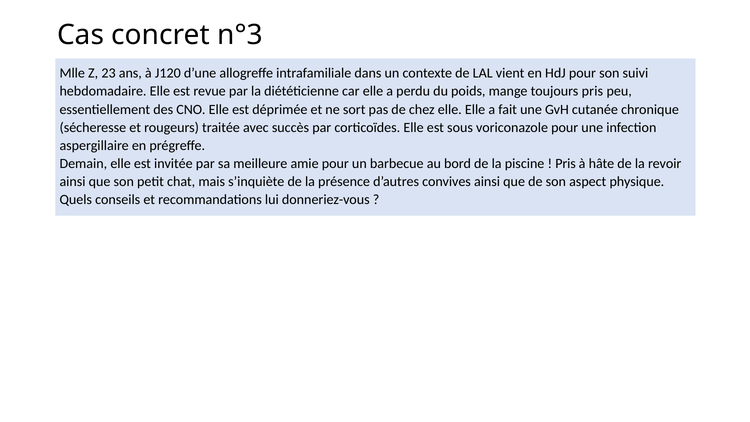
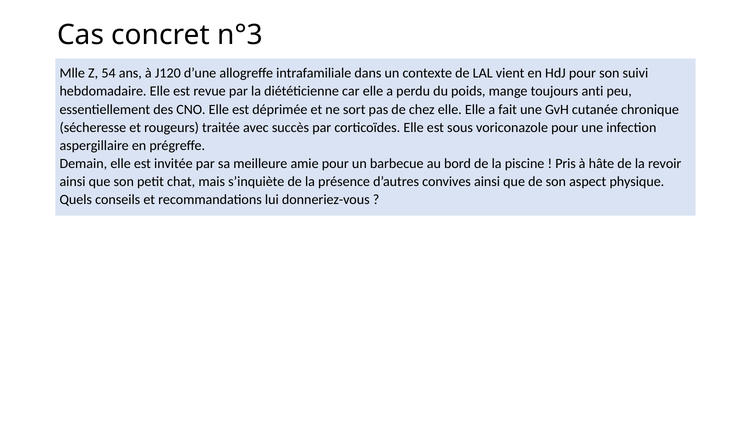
23: 23 -> 54
toujours pris: pris -> anti
